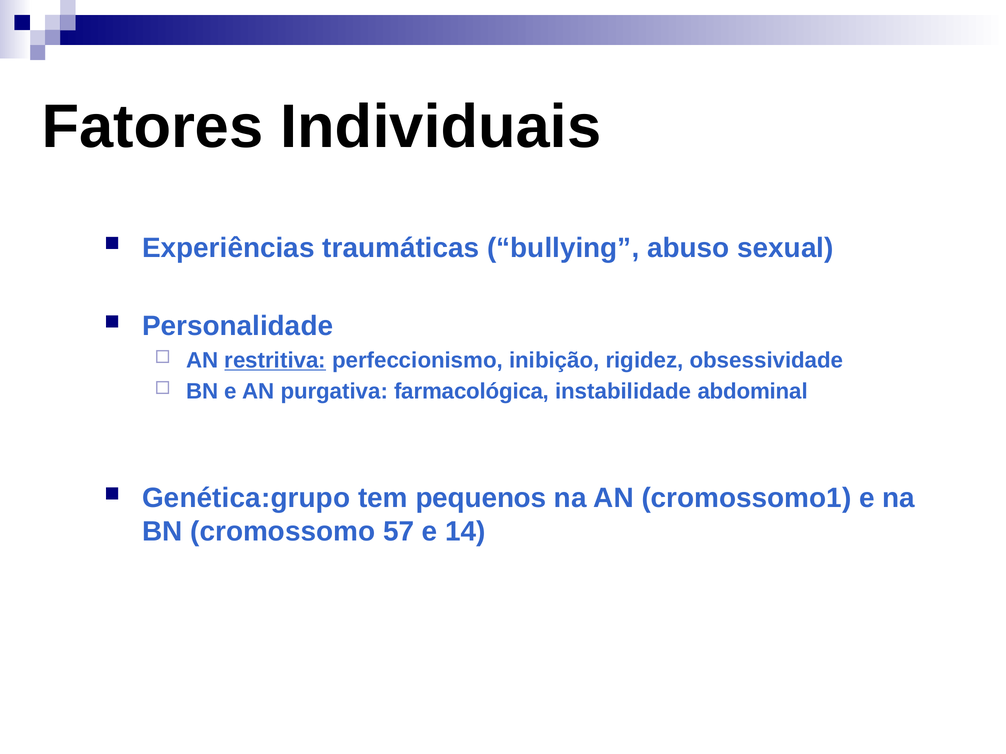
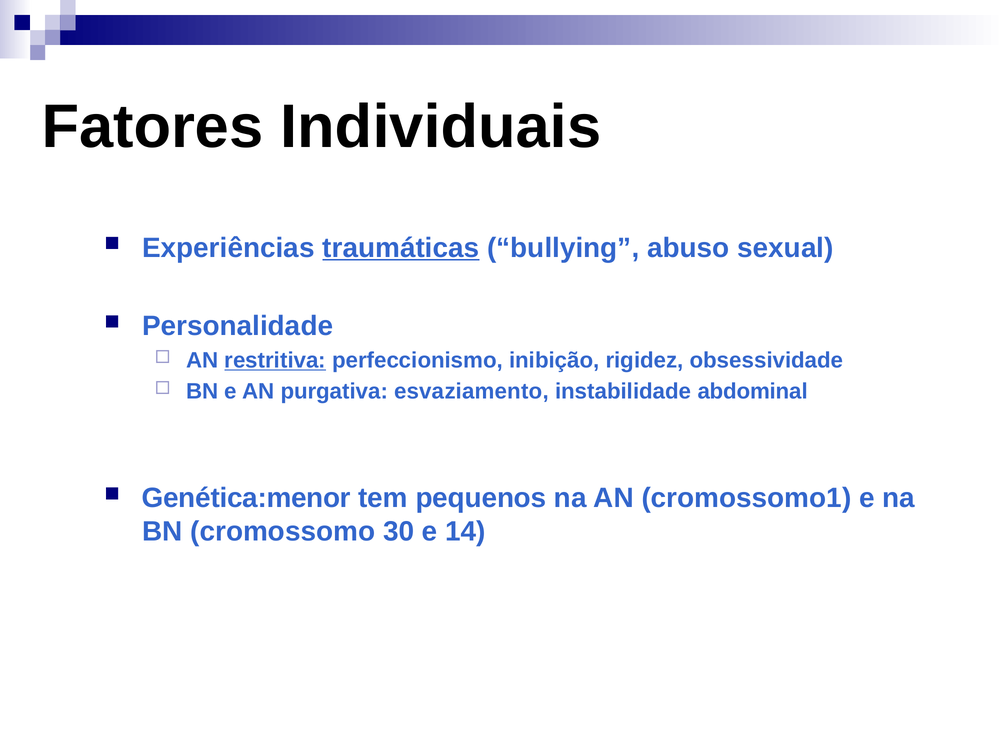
traumáticas underline: none -> present
farmacológica: farmacológica -> esvaziamento
Genética:grupo: Genética:grupo -> Genética:menor
57: 57 -> 30
